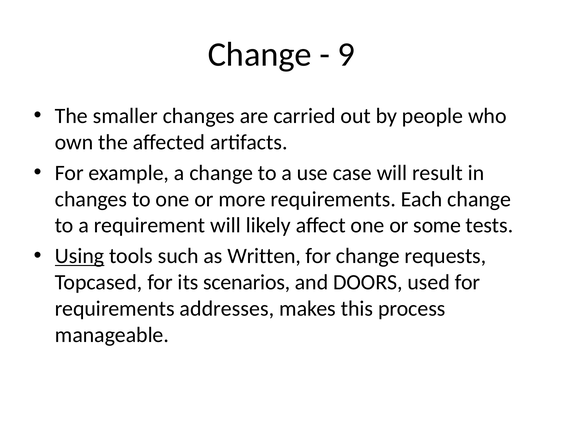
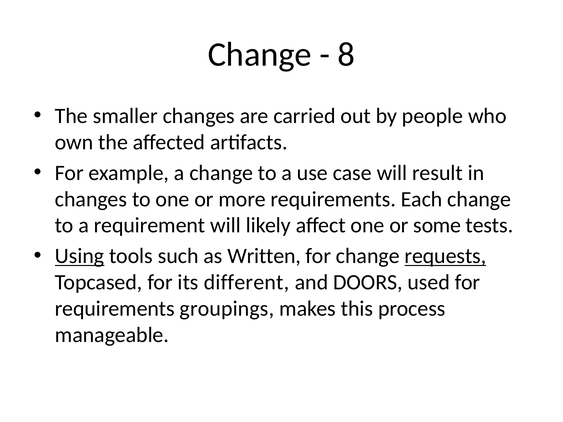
9: 9 -> 8
requests underline: none -> present
scenarios: scenarios -> different
addresses: addresses -> groupings
